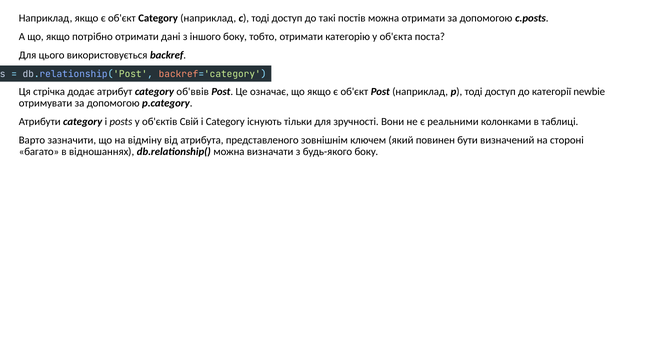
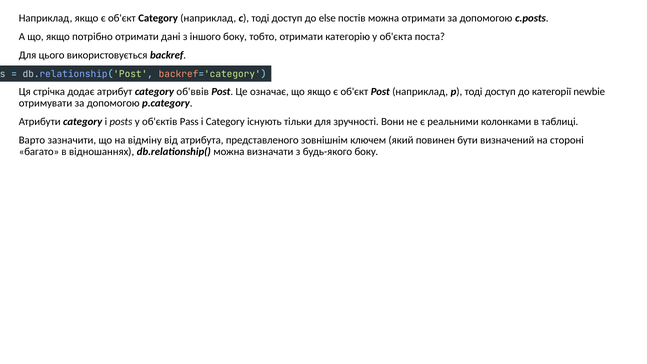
такі: такі -> else
Свій: Свій -> Pass
